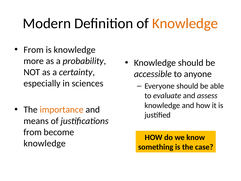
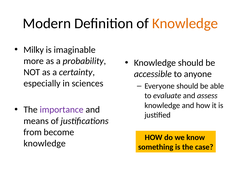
From at (34, 50): From -> Milky
is knowledge: knowledge -> imaginable
importance colour: orange -> purple
